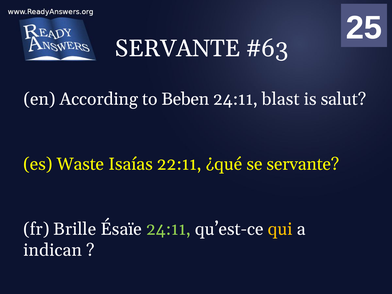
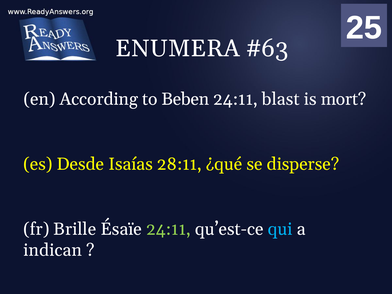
SERVANTE at (178, 48): SERVANTE -> ENUMERA
salut: salut -> mort
Waste: Waste -> Desde
22:11: 22:11 -> 28:11
se servante: servante -> disperse
qui colour: yellow -> light blue
